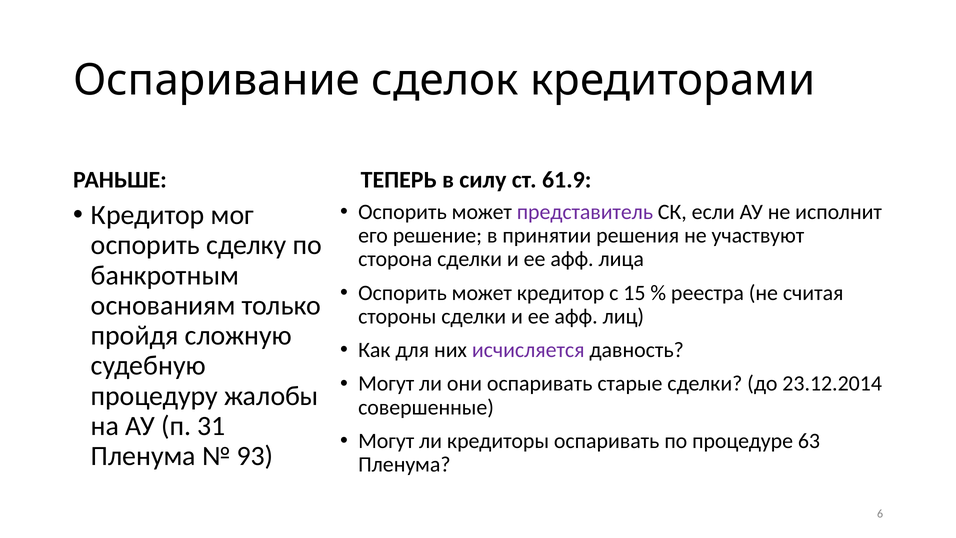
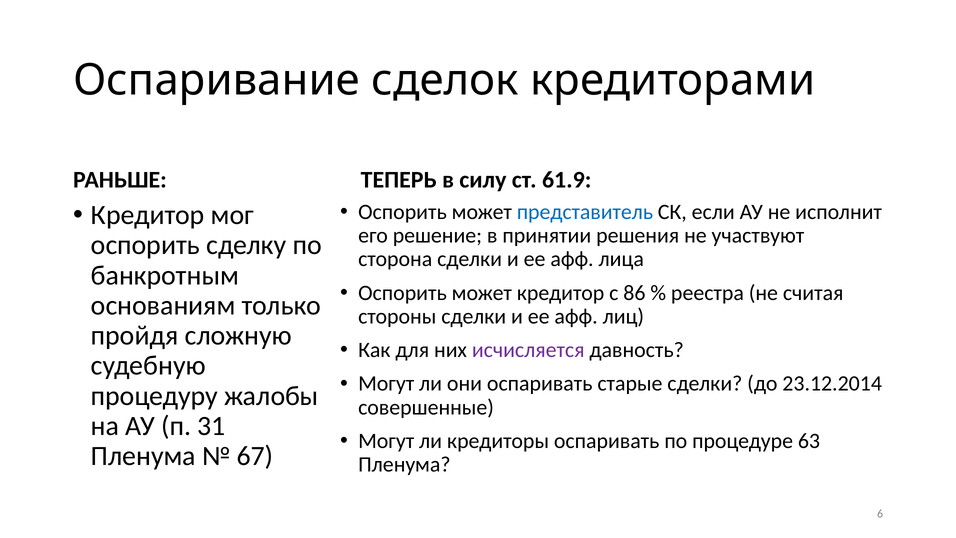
представитель colour: purple -> blue
15: 15 -> 86
93: 93 -> 67
